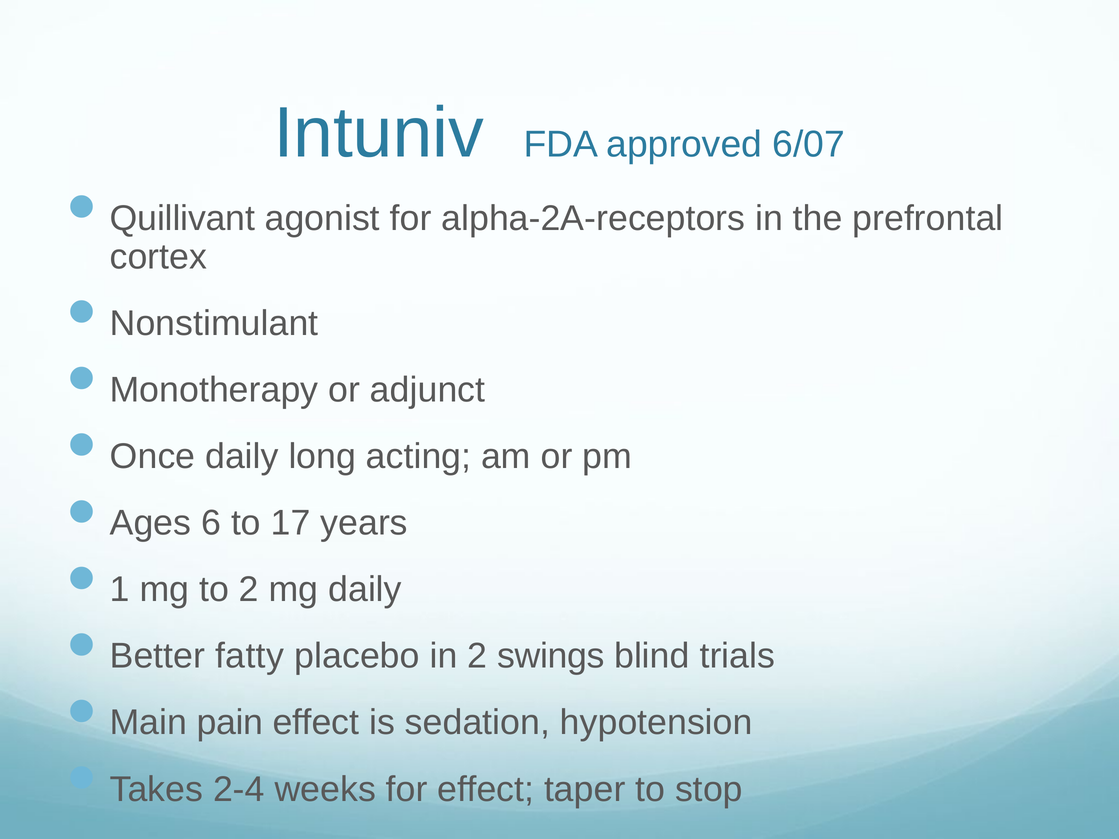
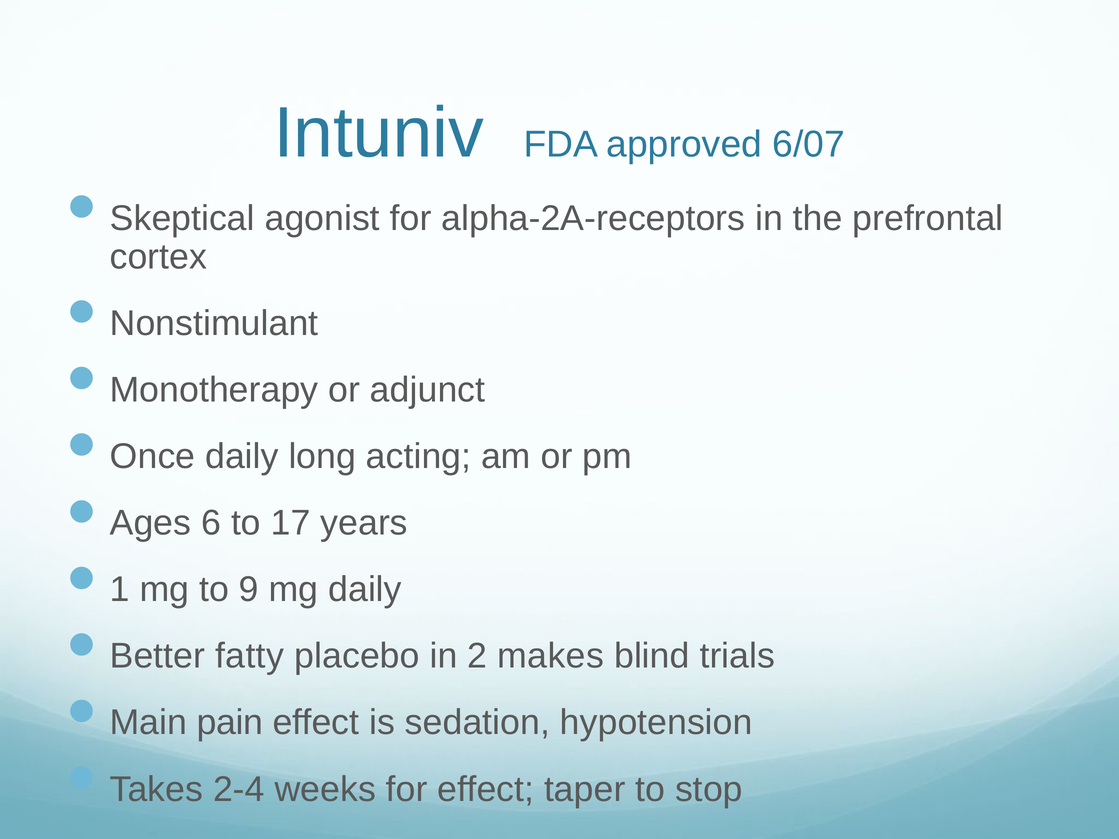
Quillivant: Quillivant -> Skeptical
to 2: 2 -> 9
swings: swings -> makes
